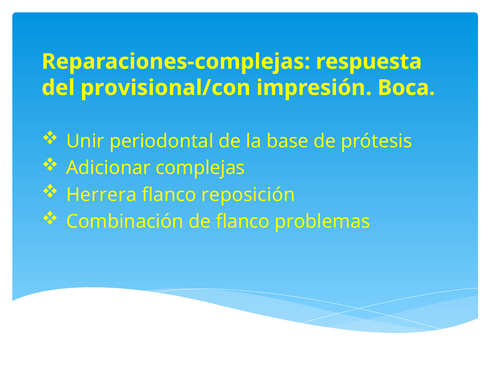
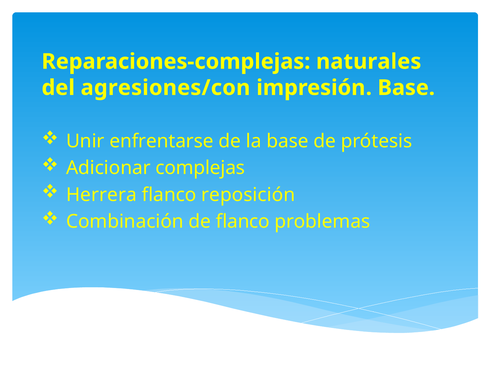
respuesta: respuesta -> naturales
provisional/con: provisional/con -> agresiones/con
impresión Boca: Boca -> Base
periodontal: periodontal -> enfrentarse
